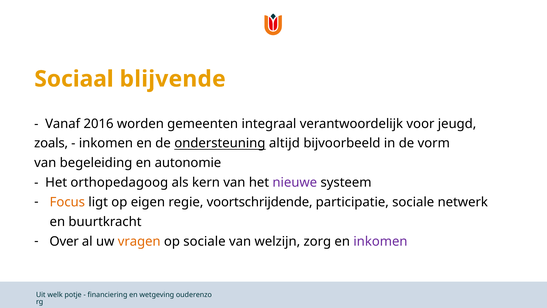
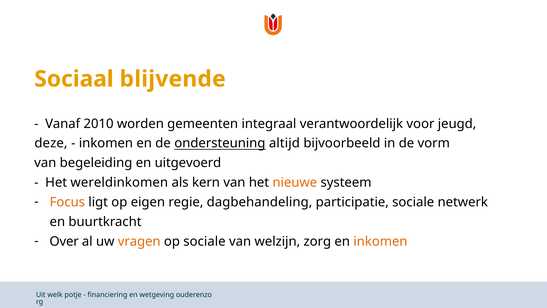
2016: 2016 -> 2010
zoals: zoals -> deze
autonomie: autonomie -> uitgevoerd
orthopedagoog: orthopedagoog -> wereldinkomen
nieuwe colour: purple -> orange
voortschrijdende: voortschrijdende -> dagbehandeling
inkomen at (380, 241) colour: purple -> orange
